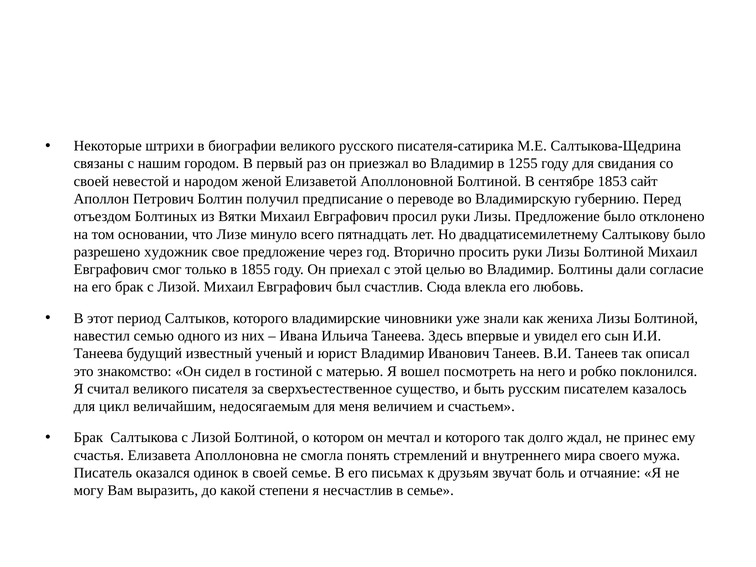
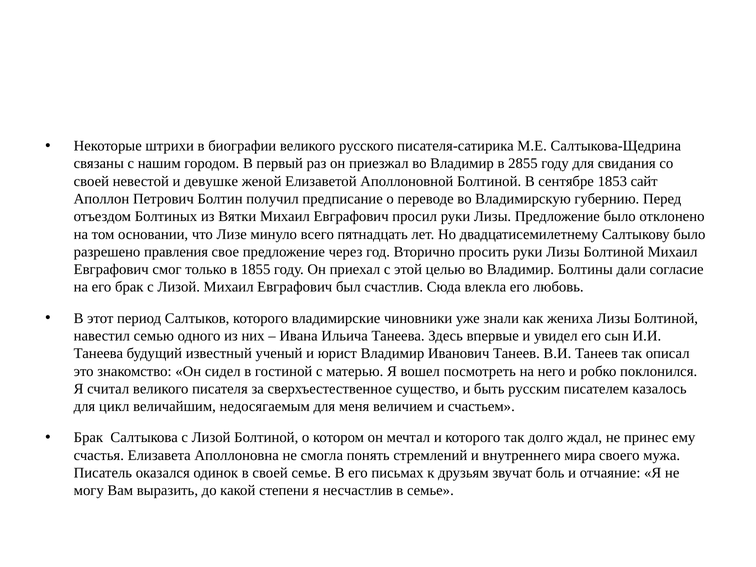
1255: 1255 -> 2855
народом: народом -> девушке
художник: художник -> правления
